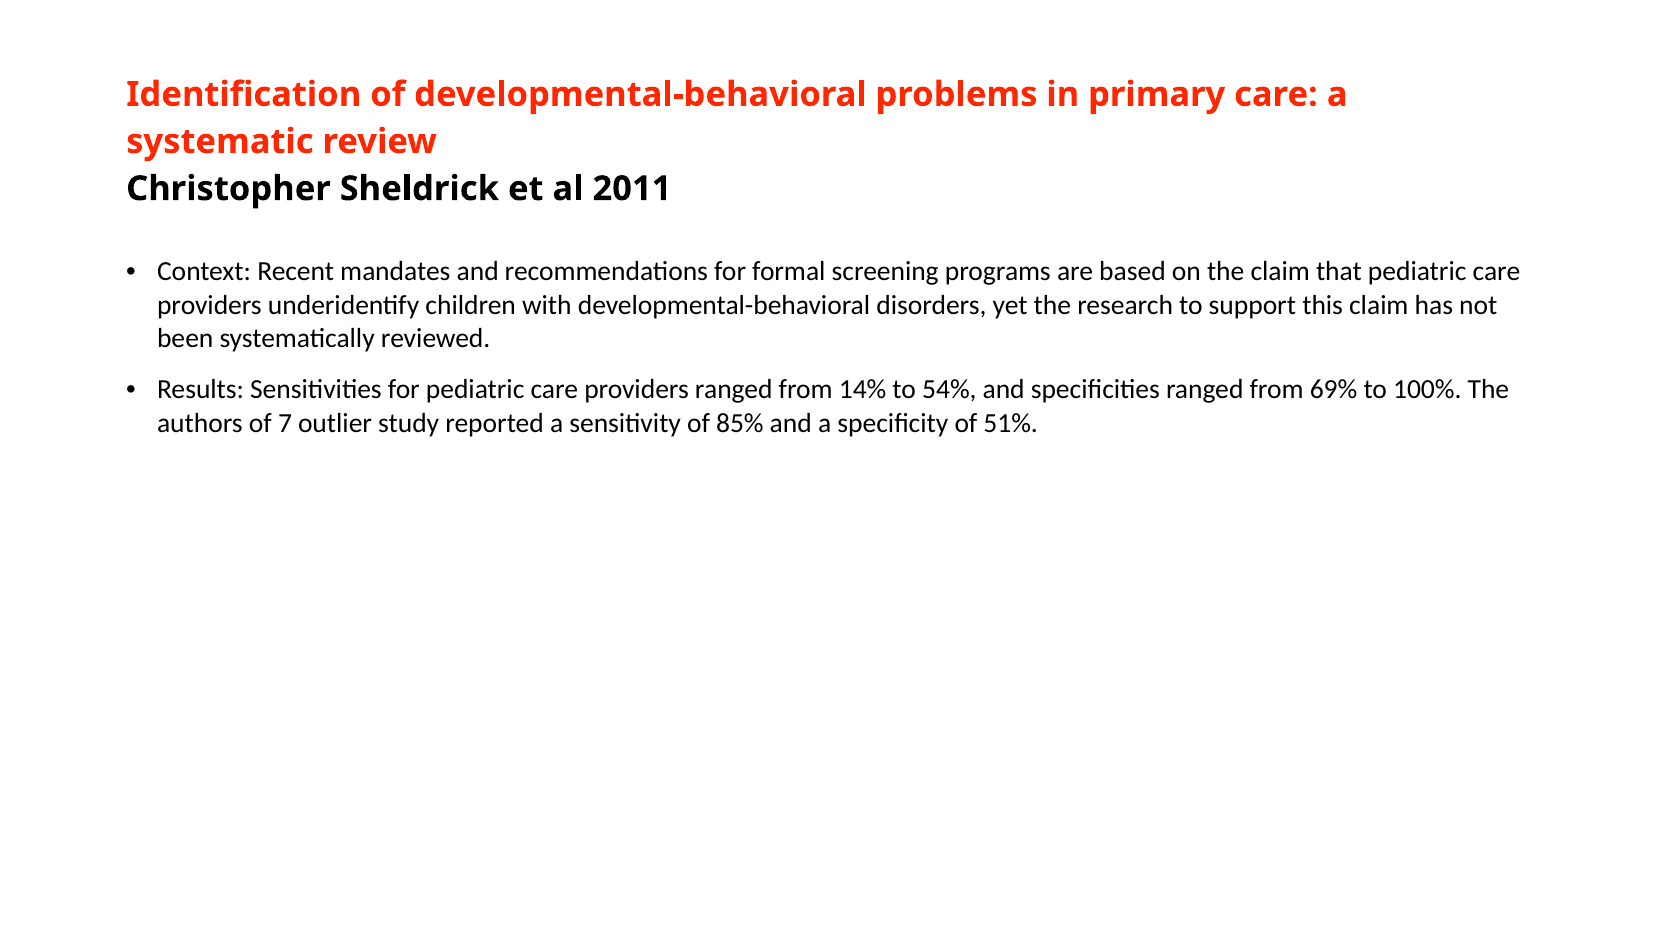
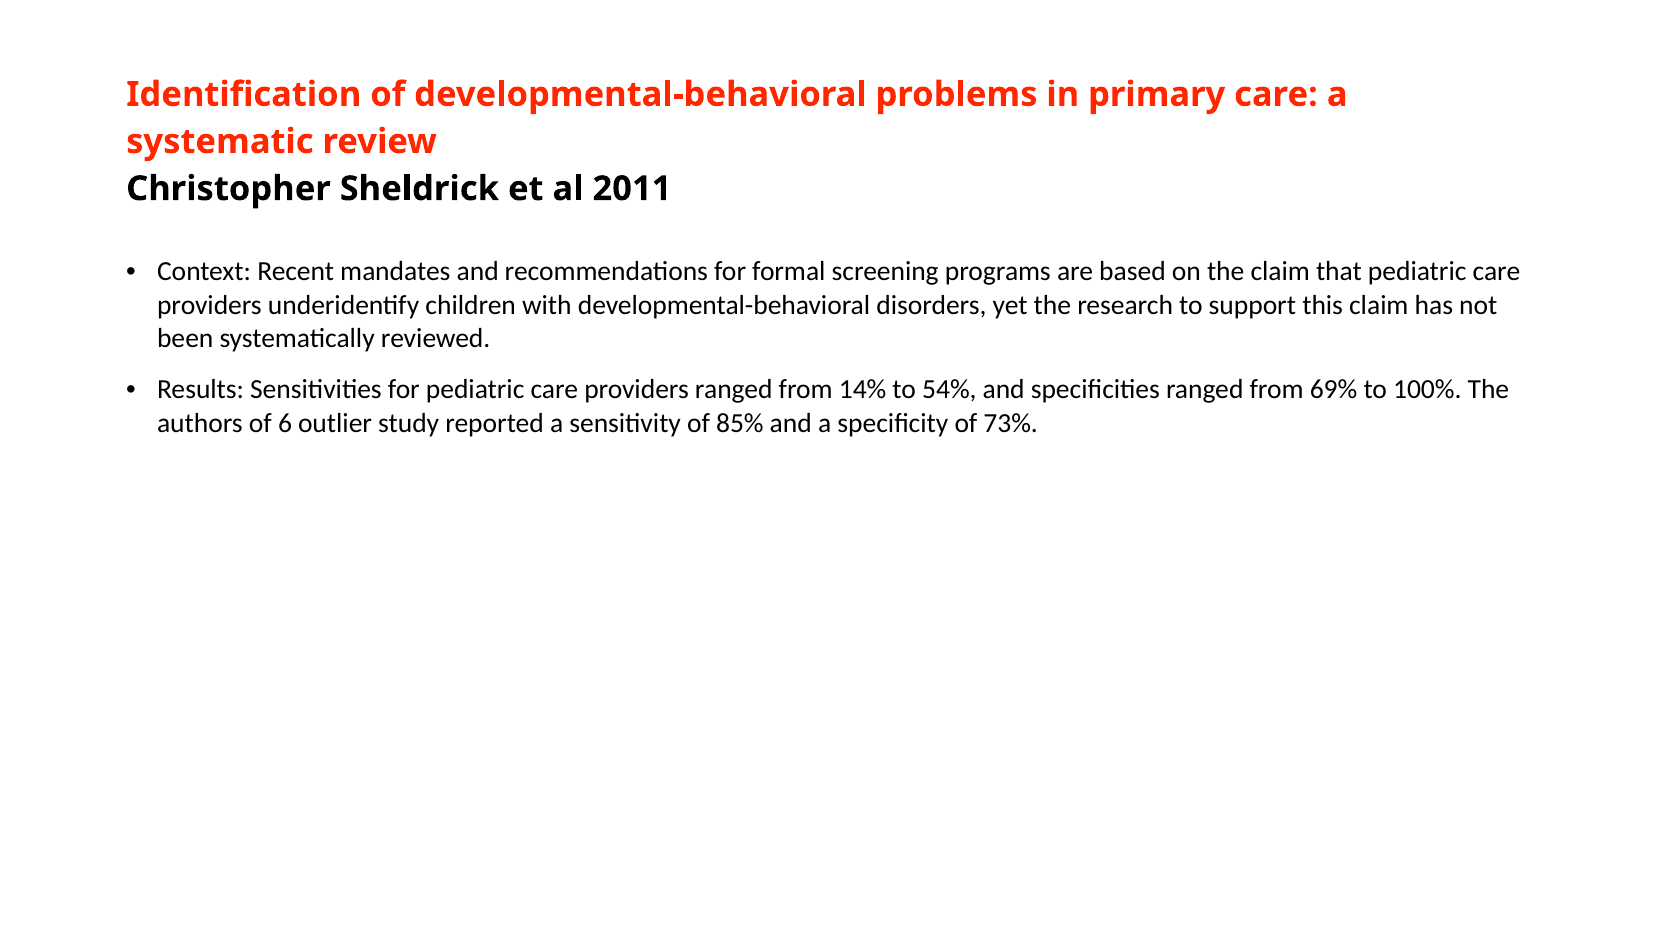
7: 7 -> 6
51%: 51% -> 73%
